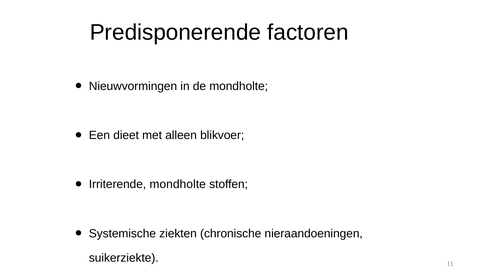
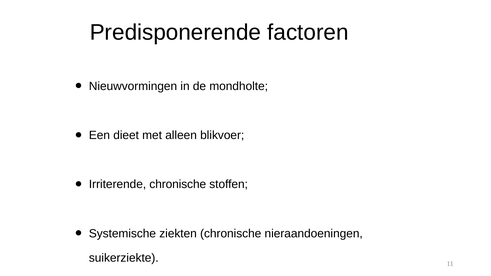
Irriterende mondholte: mondholte -> chronische
